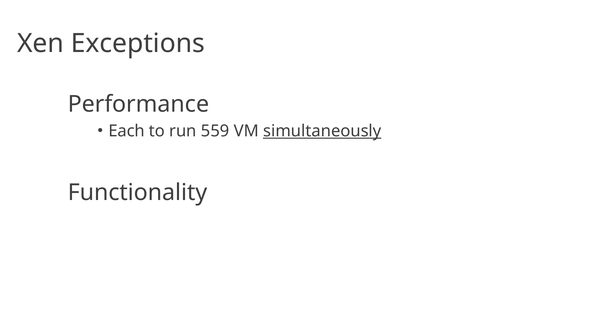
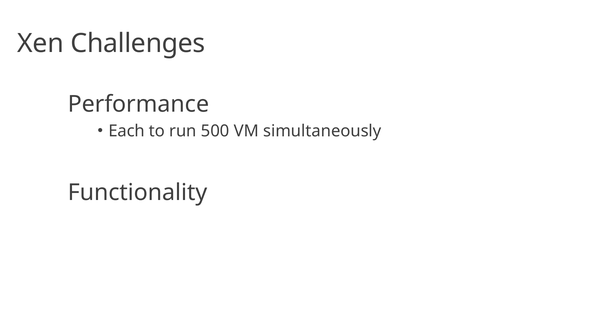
Exceptions: Exceptions -> Challenges
559: 559 -> 500
simultaneously underline: present -> none
